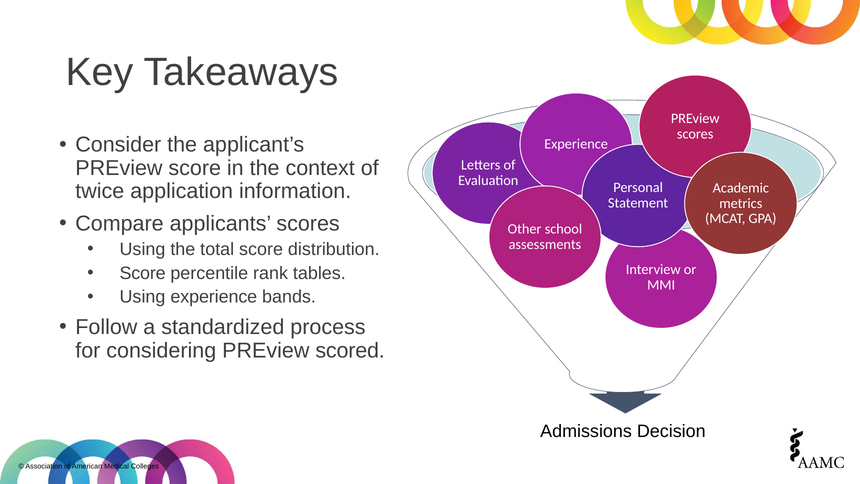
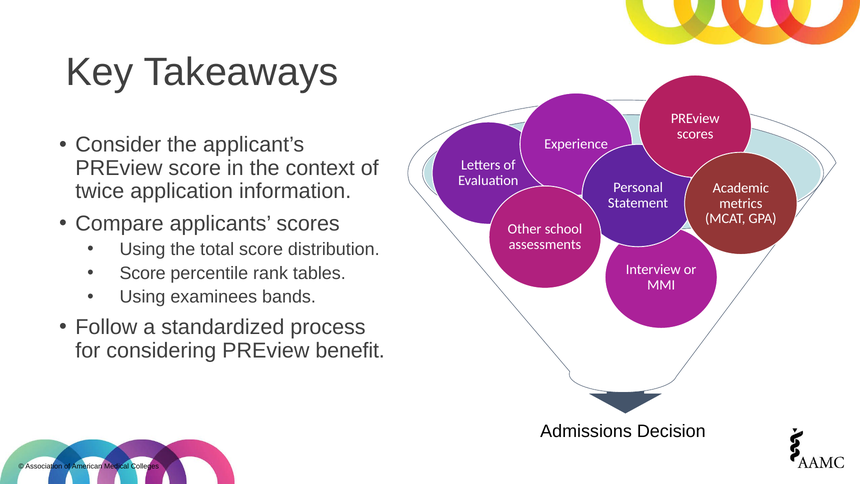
Using experience: experience -> examinees
scored: scored -> benefit
